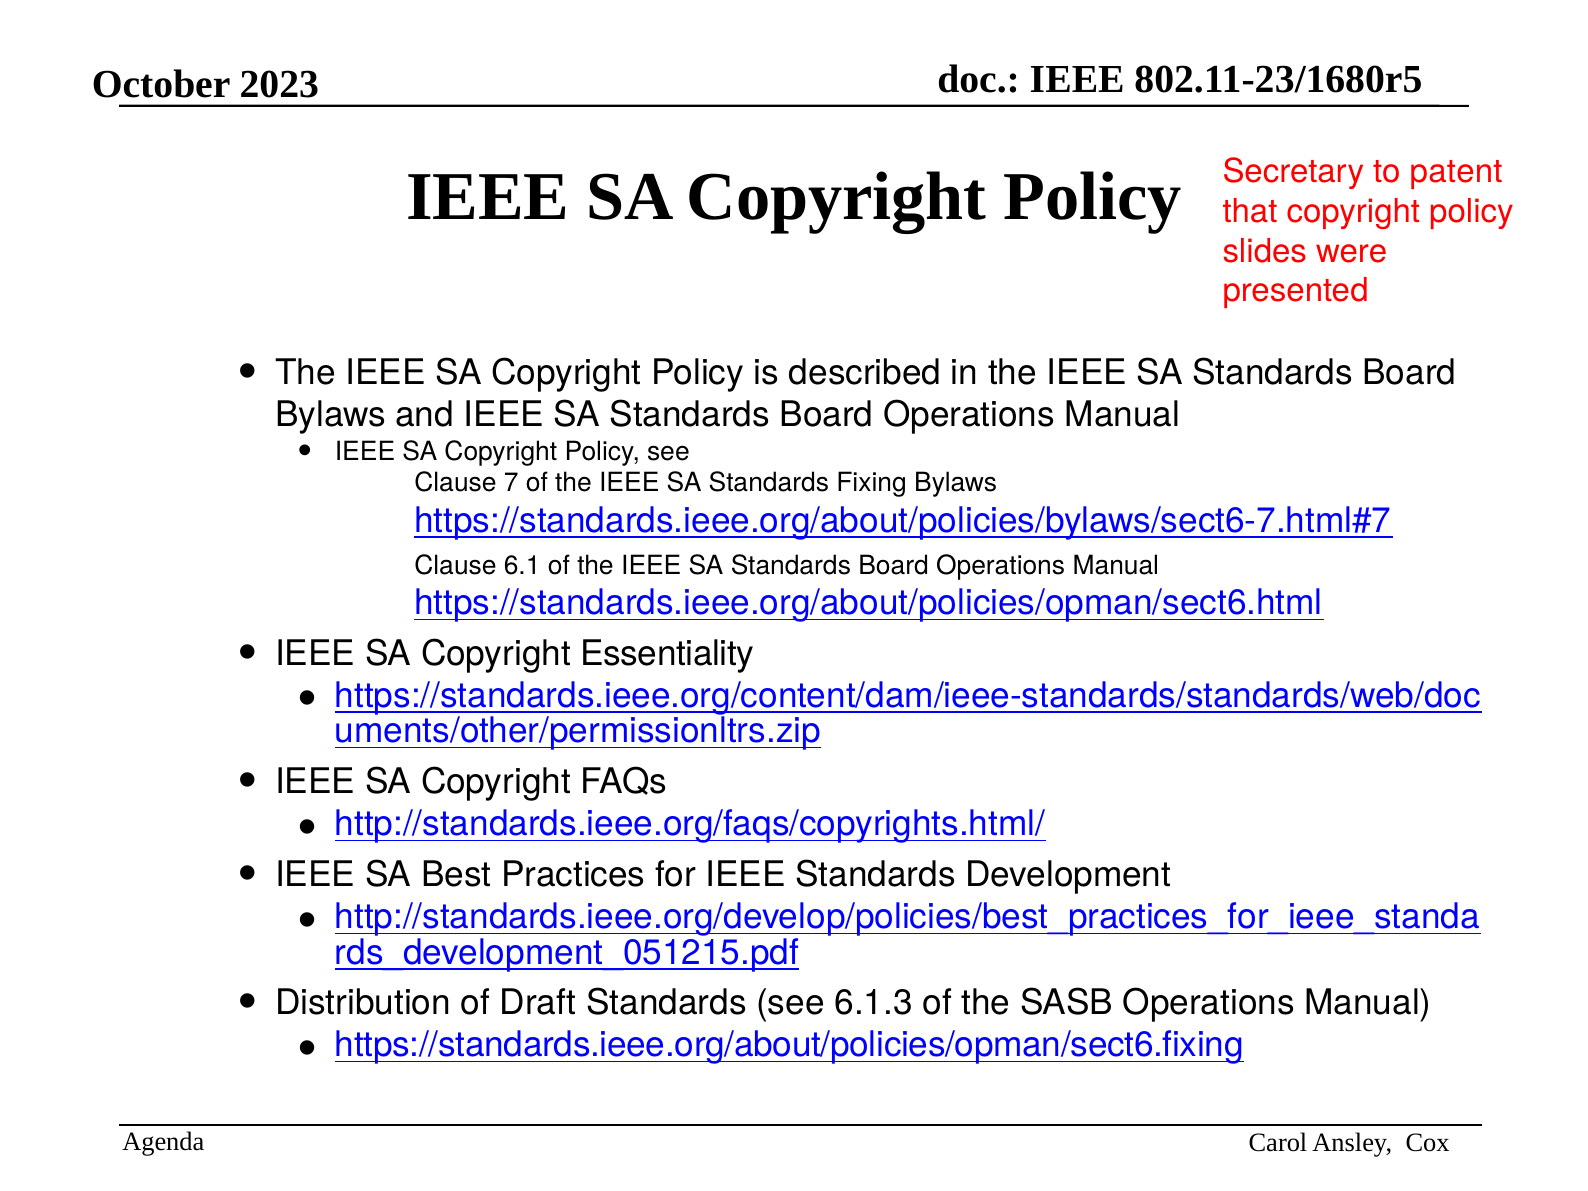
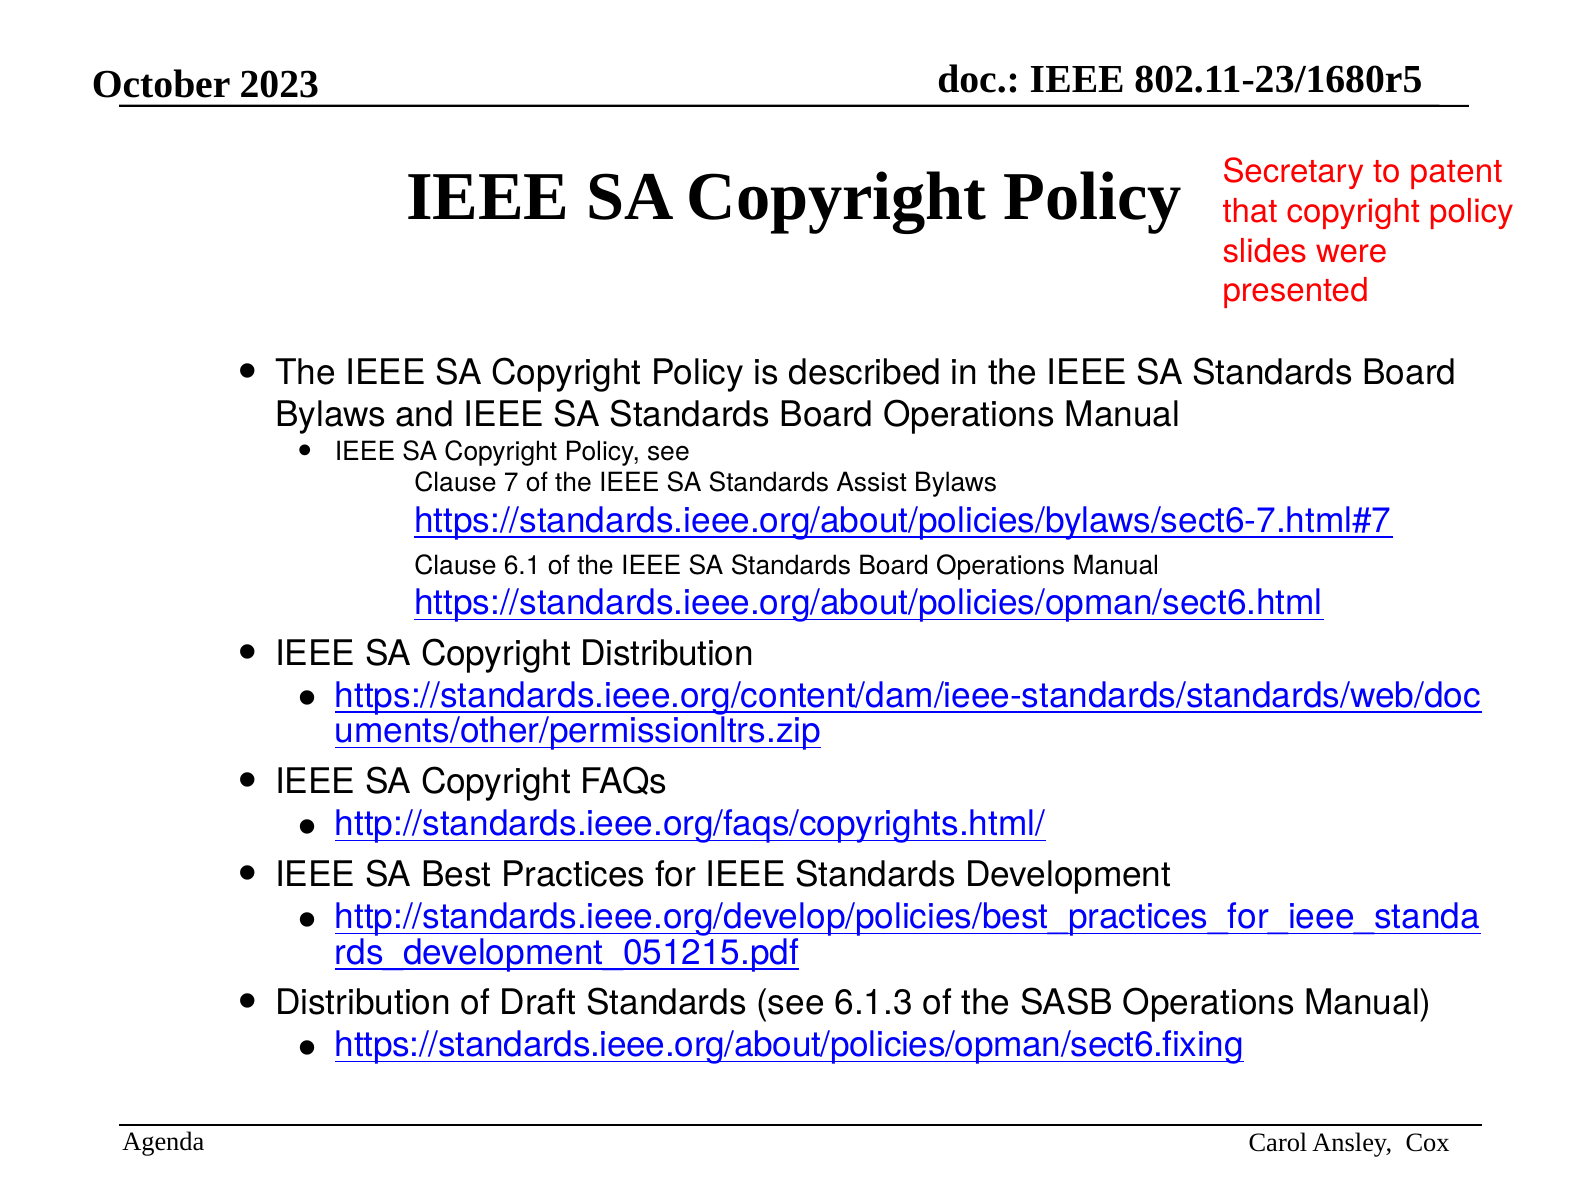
Fixing: Fixing -> Assist
Copyright Essentiality: Essentiality -> Distribution
